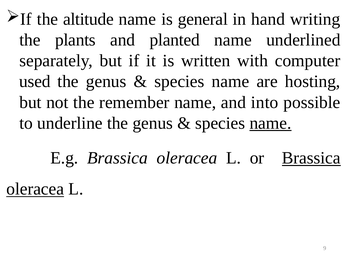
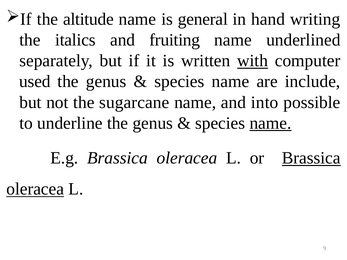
plants: plants -> italics
planted: planted -> fruiting
with underline: none -> present
hosting: hosting -> include
remember: remember -> sugarcane
